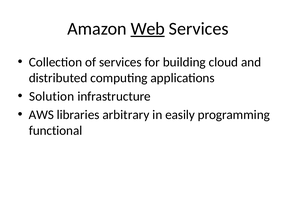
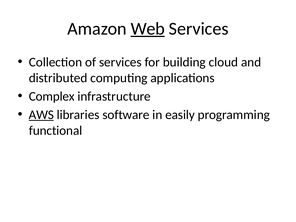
Solution: Solution -> Complex
AWS underline: none -> present
arbitrary: arbitrary -> software
